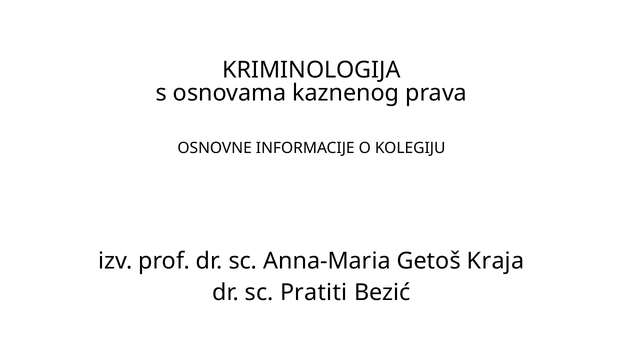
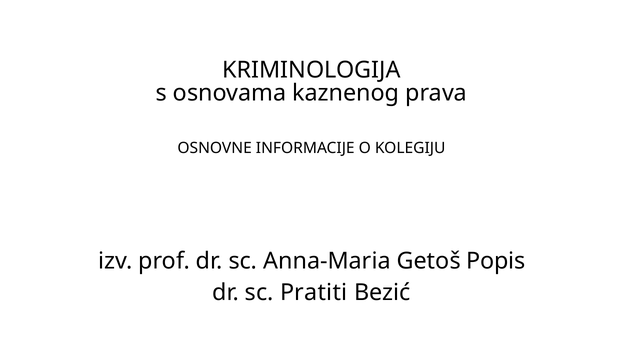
Kraja: Kraja -> Popis
